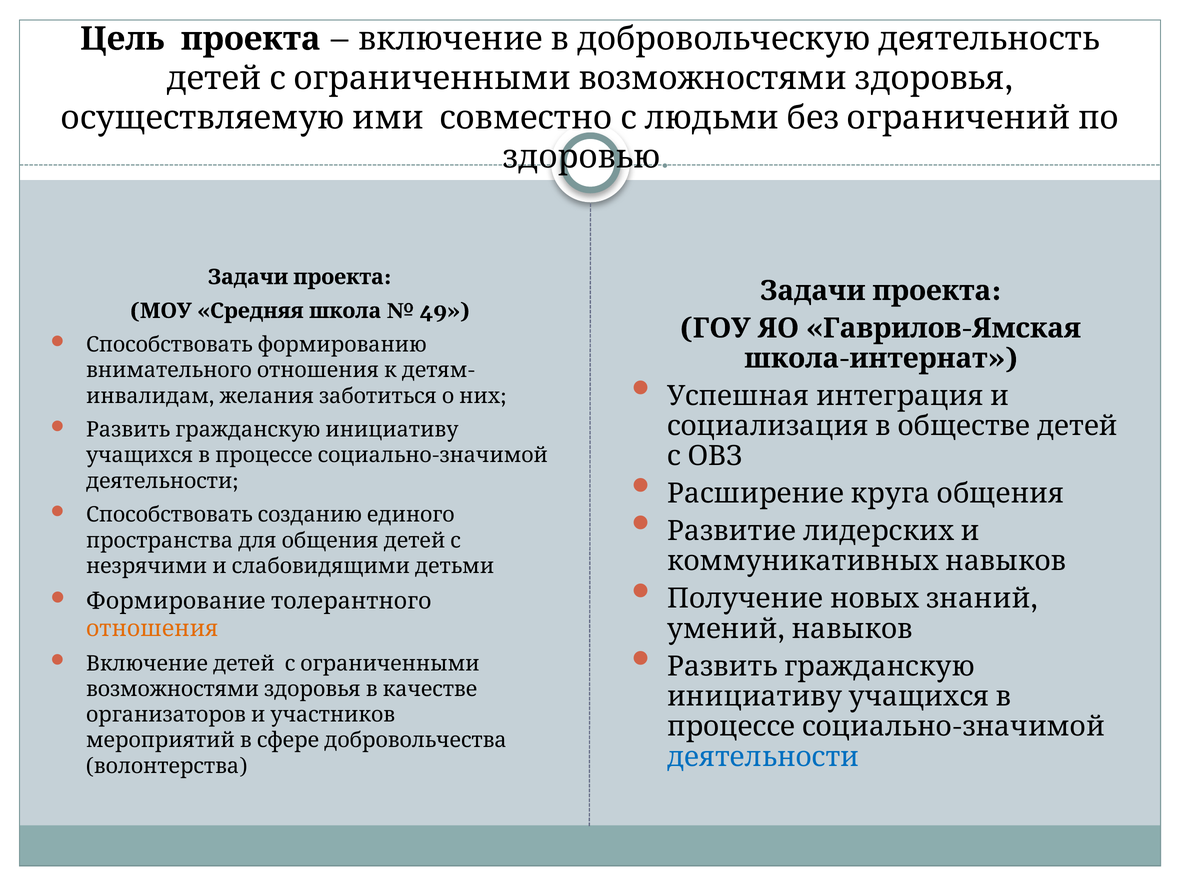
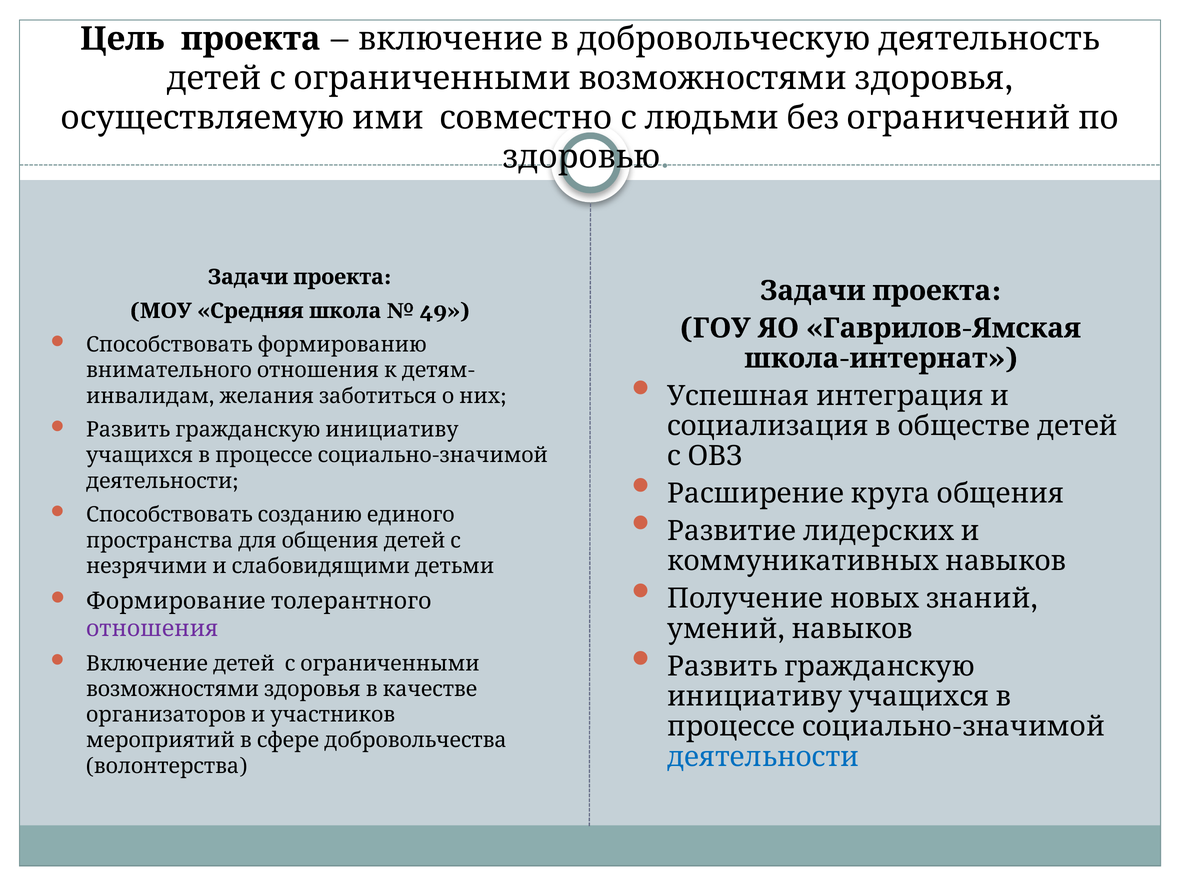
отношения colour: orange -> purple
